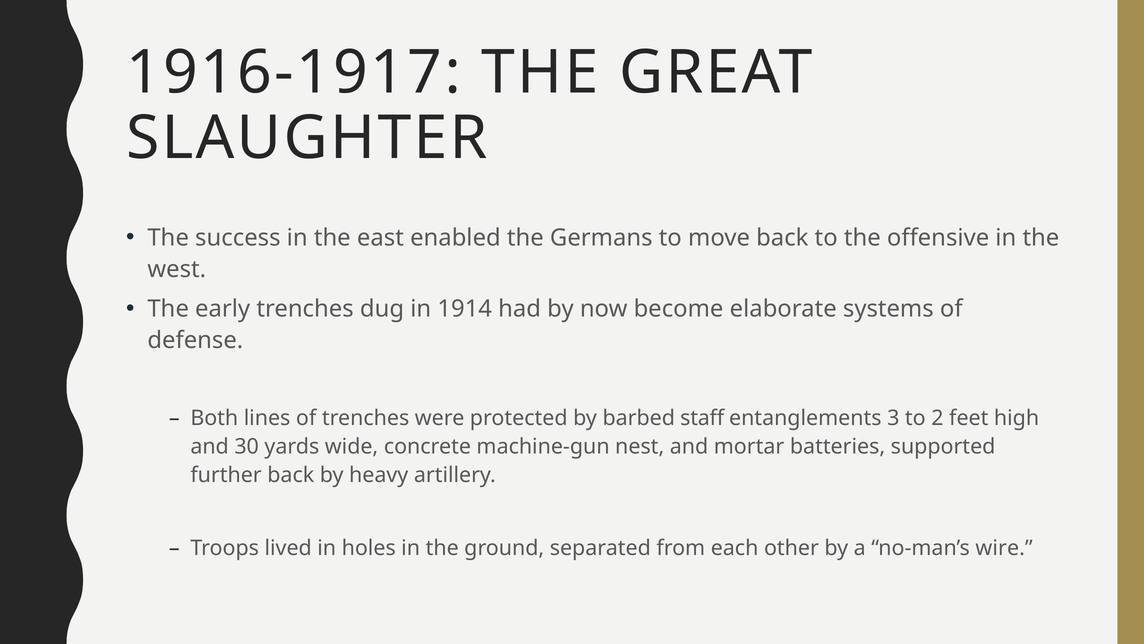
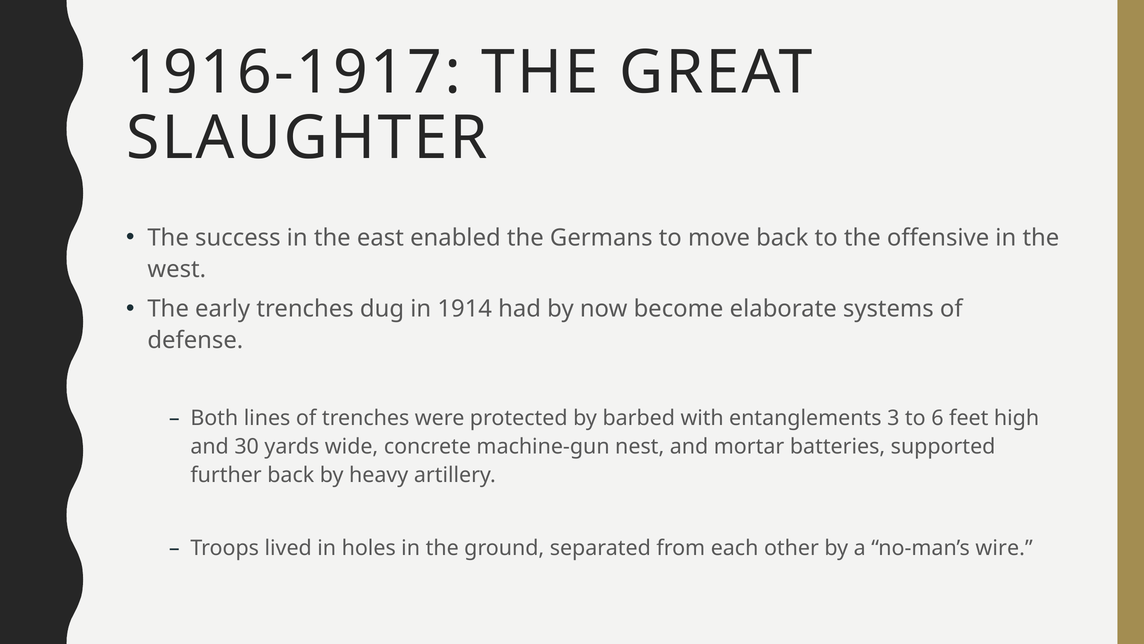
staff: staff -> with
2: 2 -> 6
